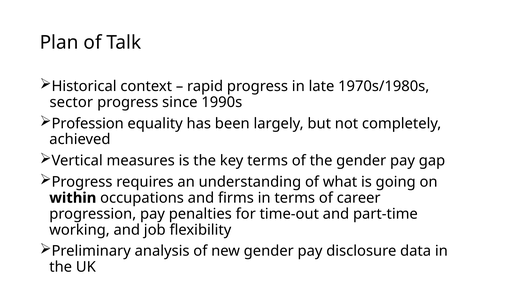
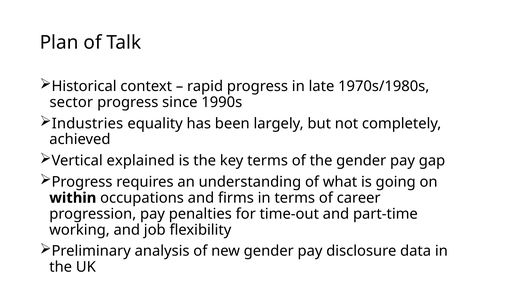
Profession: Profession -> Industries
measures: measures -> explained
